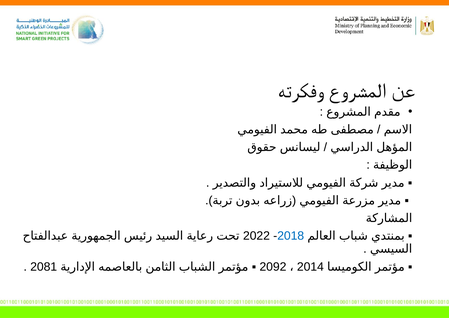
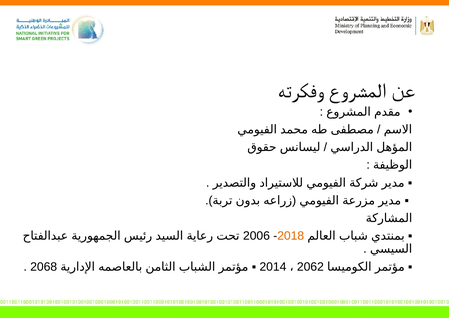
2022: 2022 -> 2006
2018 colour: blue -> orange
2081: 2081 -> 2068
2092: 2092 -> 2014
2014: 2014 -> 2062
